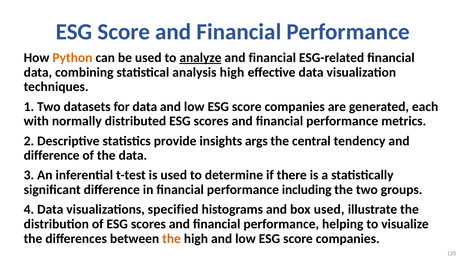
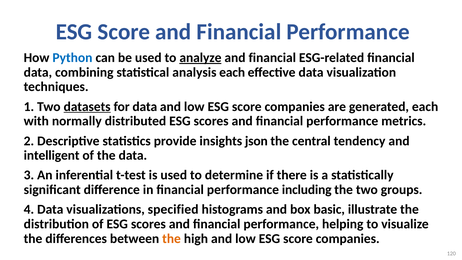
Python colour: orange -> blue
analysis high: high -> each
datasets underline: none -> present
args: args -> json
difference at (52, 155): difference -> intelligent
box used: used -> basic
